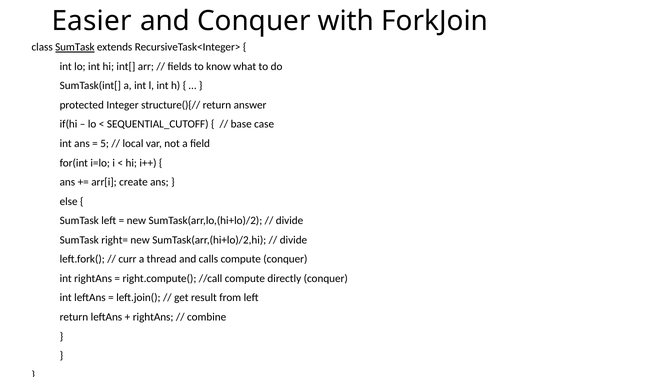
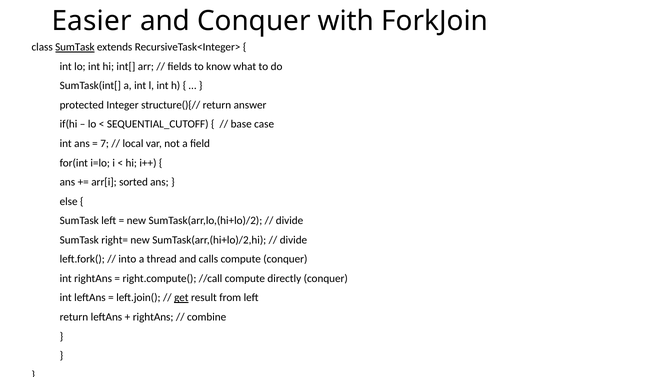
5: 5 -> 7
create: create -> sorted
curr: curr -> into
get underline: none -> present
